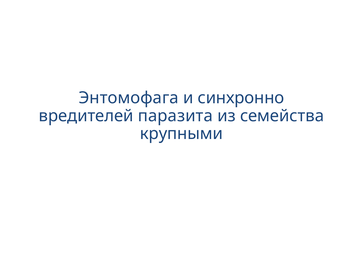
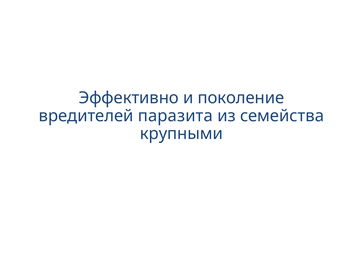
Энтомофага: Энтомофага -> Эффективно
синхронно: синхронно -> поколение
